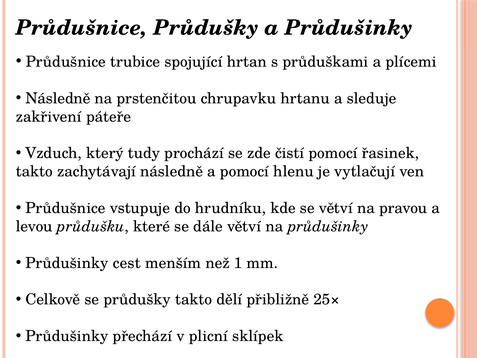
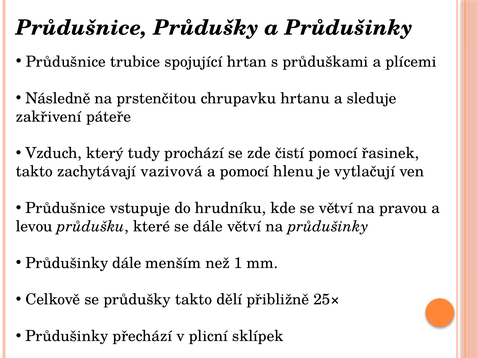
zachytávají následně: následně -> vazivová
Průdušinky cest: cest -> dále
